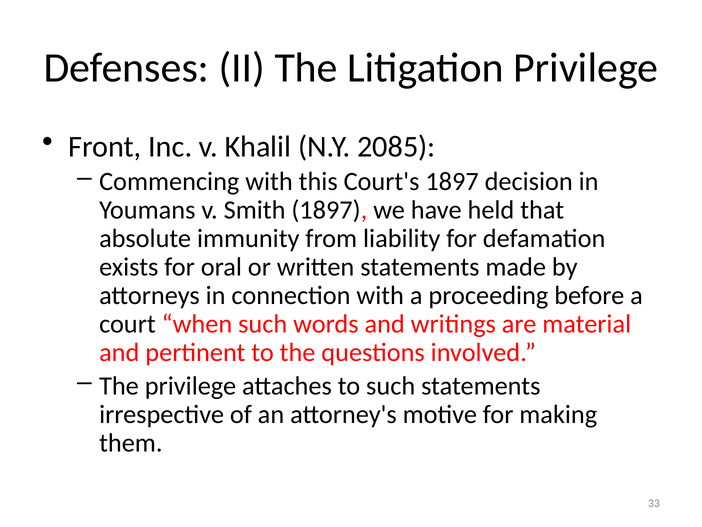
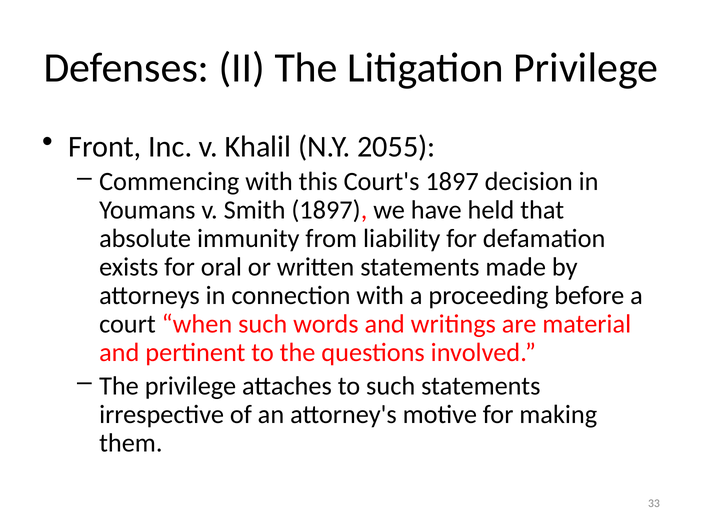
2085: 2085 -> 2055
